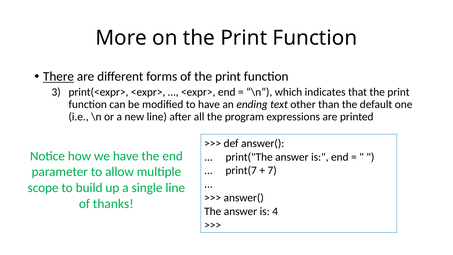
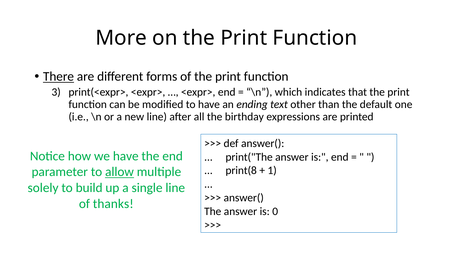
program: program -> birthday
print(7: print(7 -> print(8
7: 7 -> 1
allow underline: none -> present
scope: scope -> solely
4: 4 -> 0
